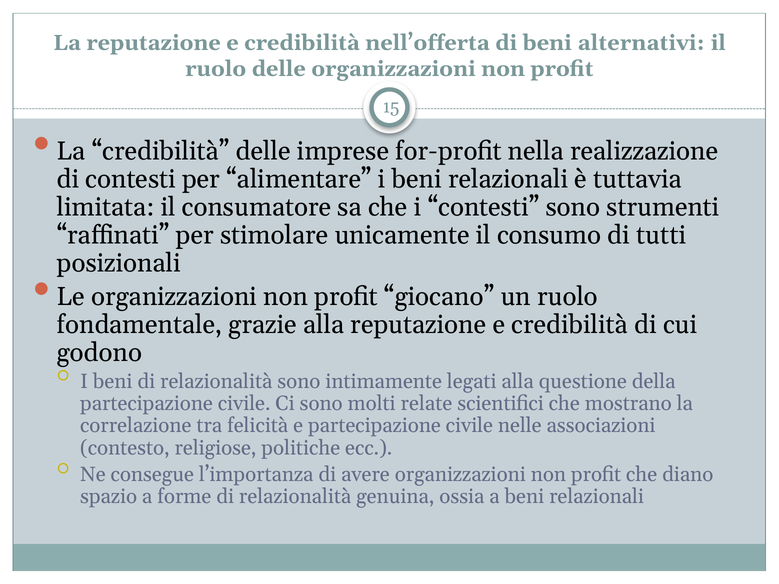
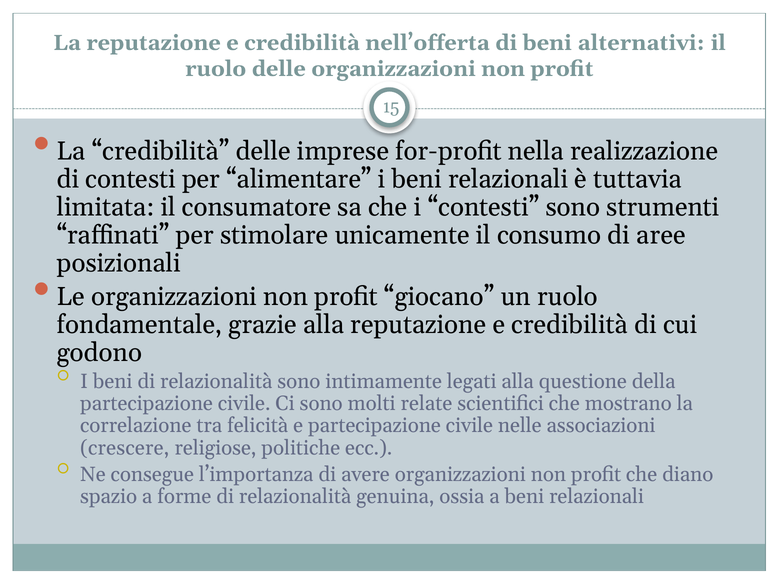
tutti: tutti -> aree
contesto: contesto -> crescere
